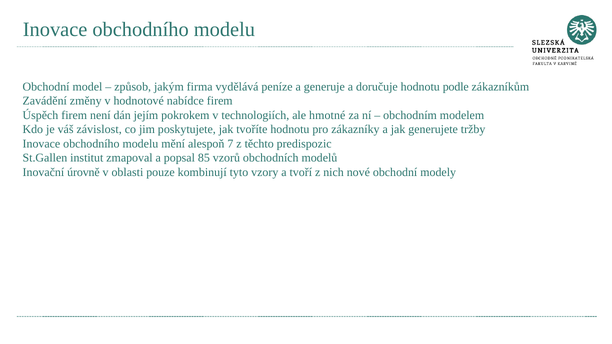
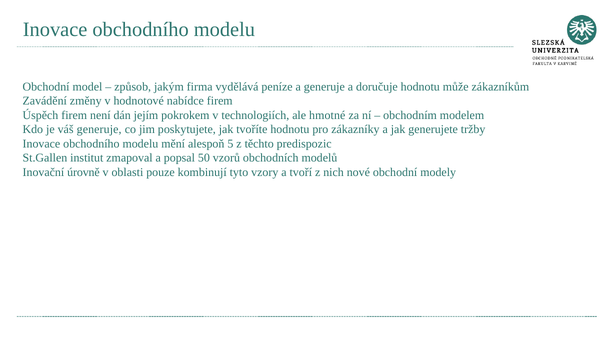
podle: podle -> může
váš závislost: závislost -> generuje
7: 7 -> 5
85: 85 -> 50
